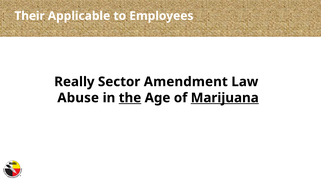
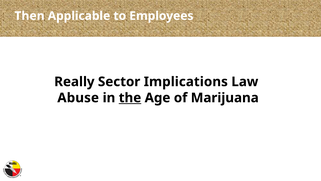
Their: Their -> Then
Amendment: Amendment -> Implications
Marijuana underline: present -> none
